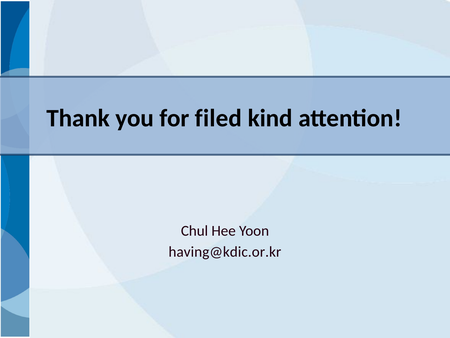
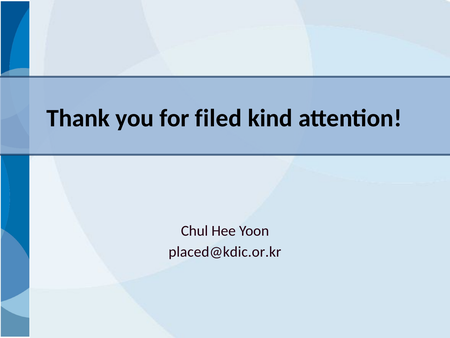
having@kdic.or.kr: having@kdic.or.kr -> placed@kdic.or.kr
